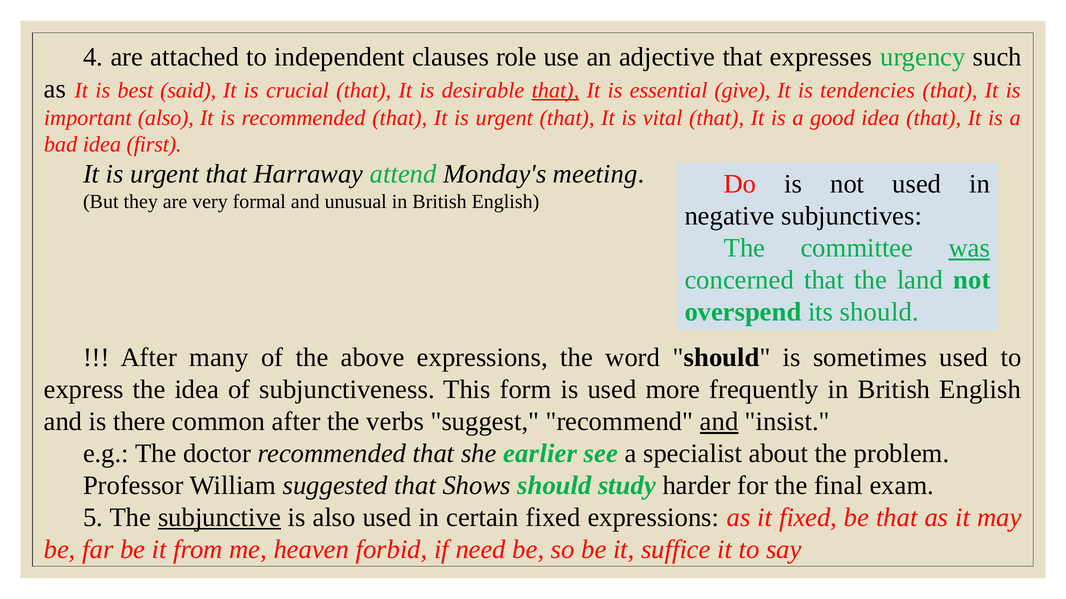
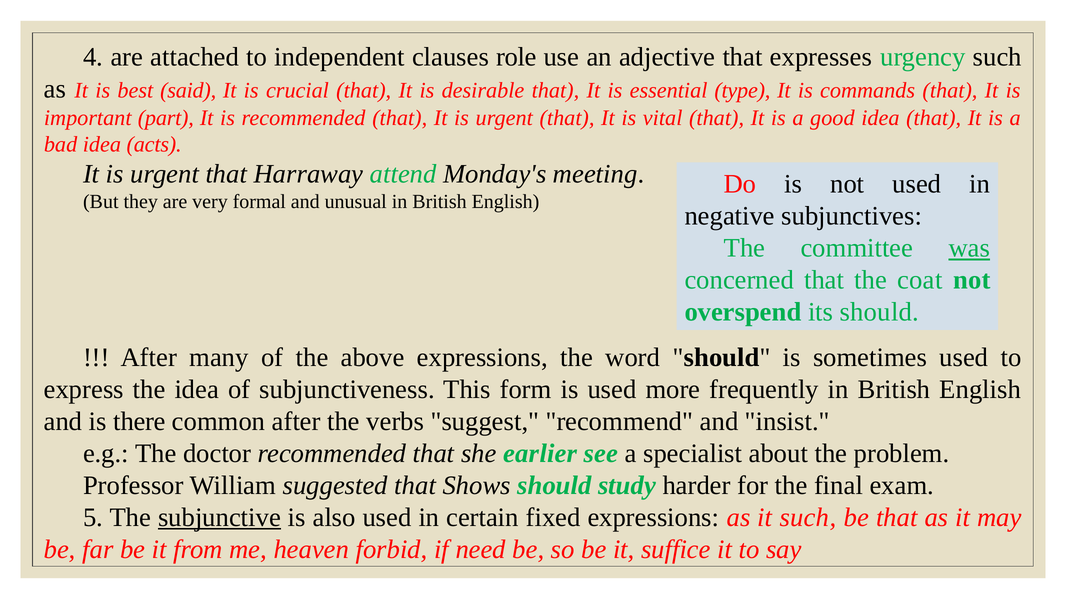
that at (555, 90) underline: present -> none
give: give -> type
tendencies: tendencies -> commands
important also: also -> part
first: first -> acts
land: land -> coat
and at (719, 422) underline: present -> none
it fixed: fixed -> such
